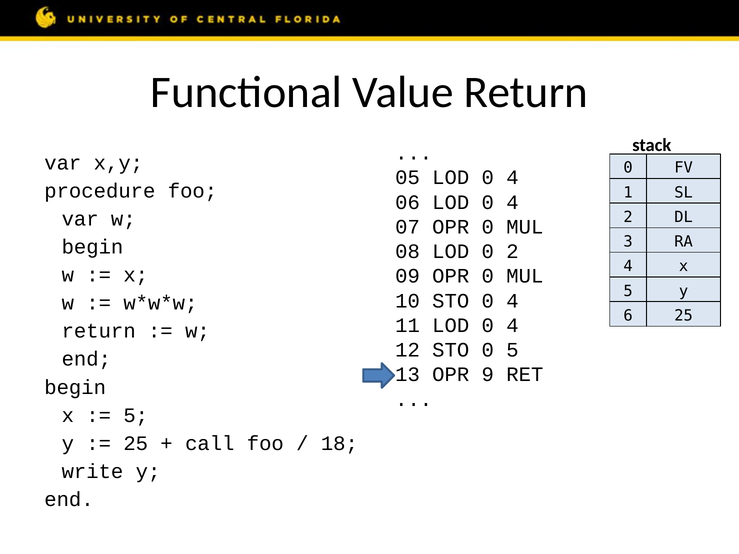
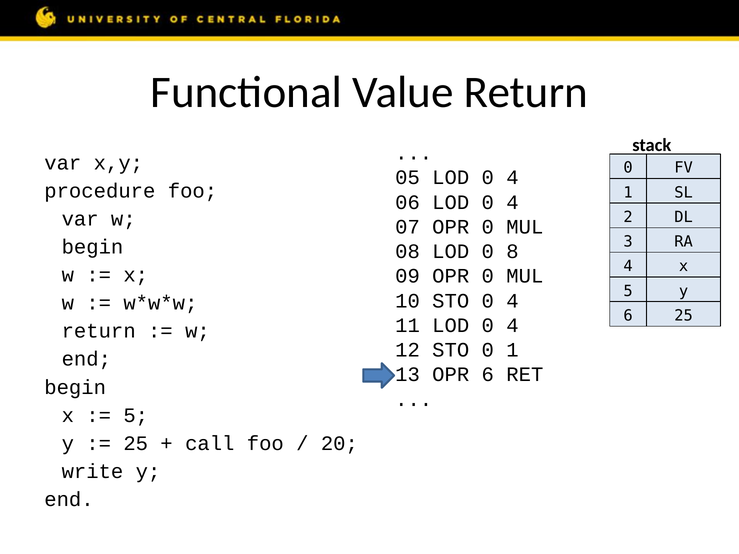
0 2: 2 -> 8
0 5: 5 -> 1
OPR 9: 9 -> 6
18: 18 -> 20
